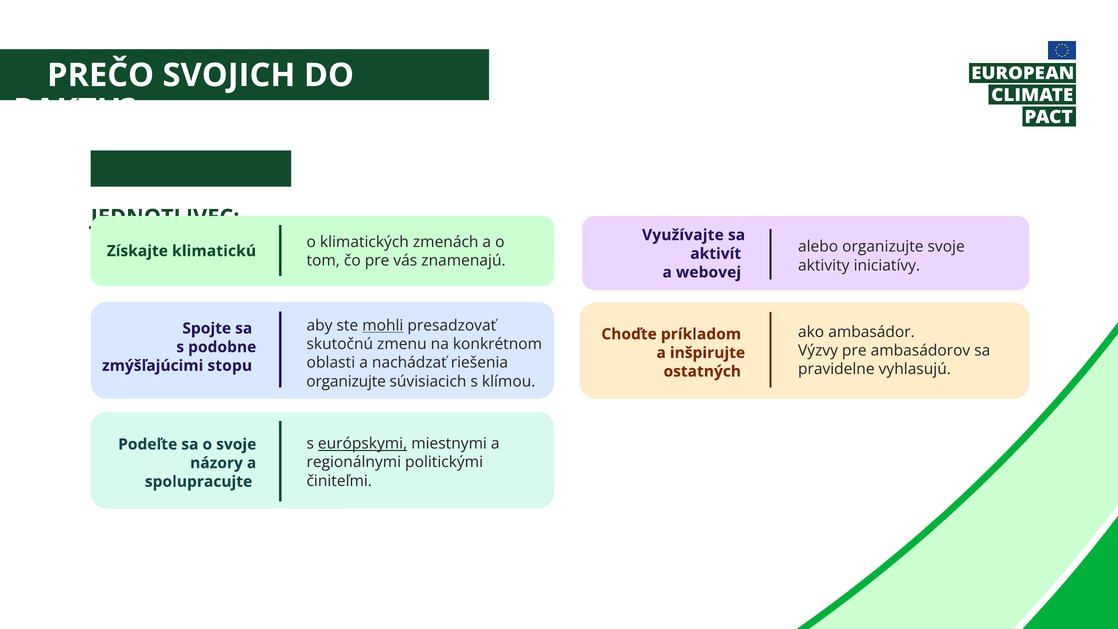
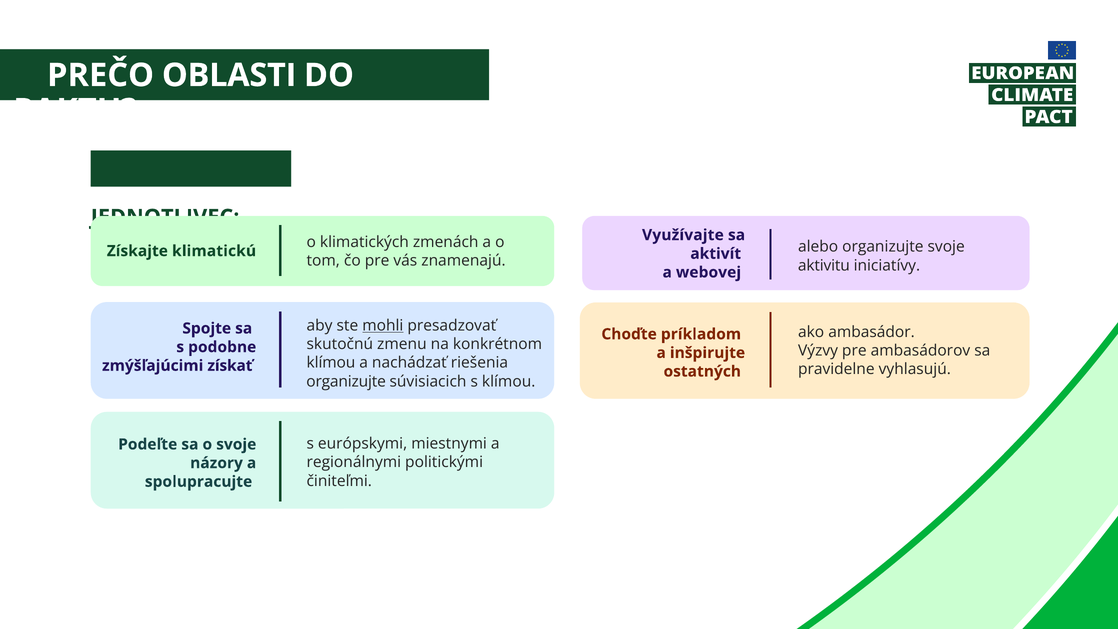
SVOJICH: SVOJICH -> OBLASTI
aktivity: aktivity -> aktivitu
oblasti at (331, 363): oblasti -> klímou
stopu: stopu -> získať
európskymi underline: present -> none
